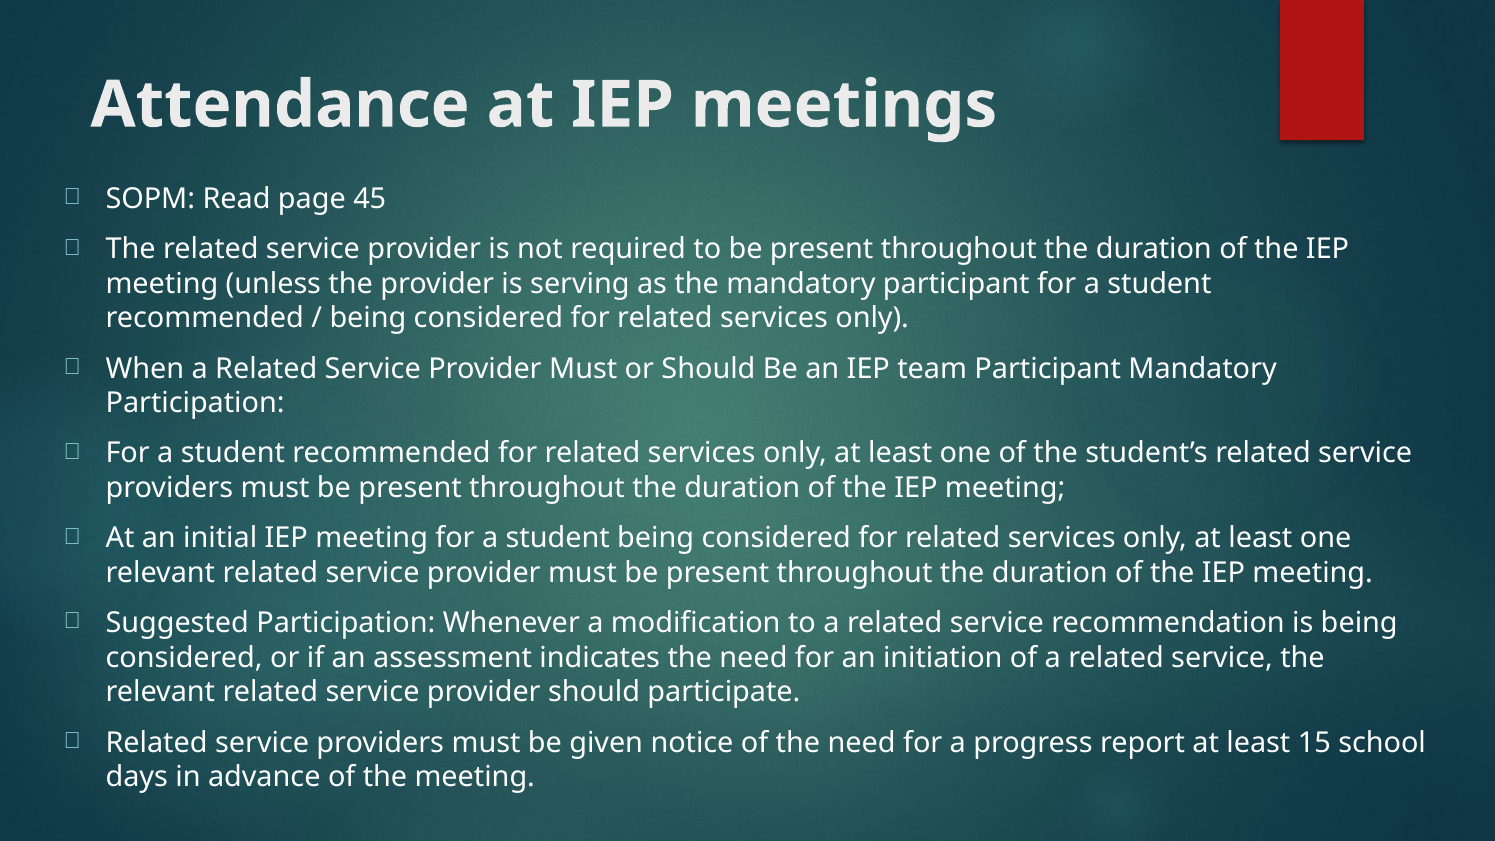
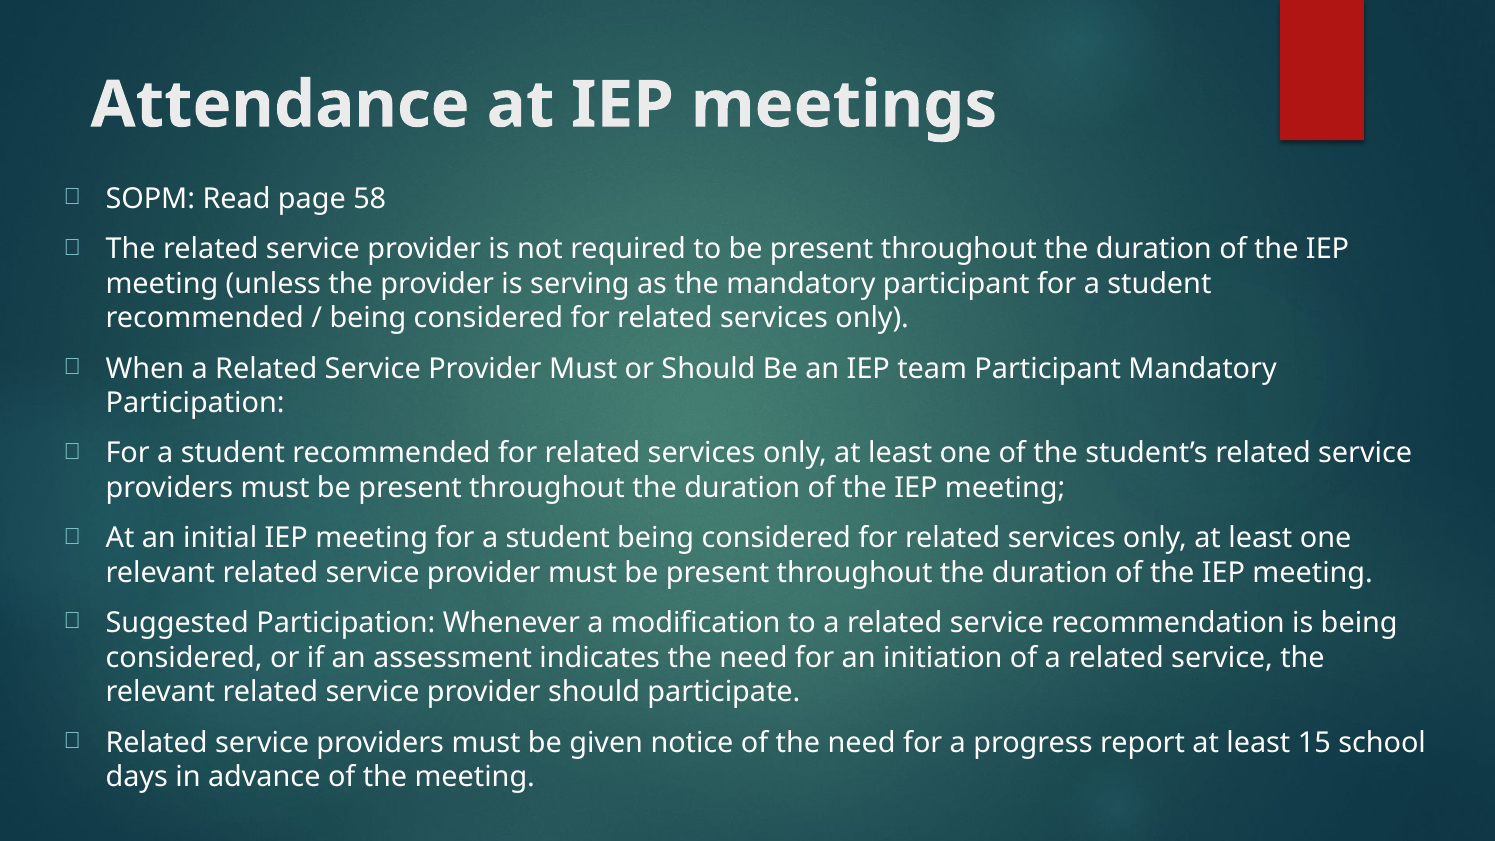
45: 45 -> 58
